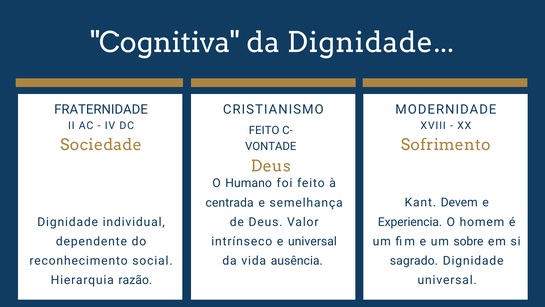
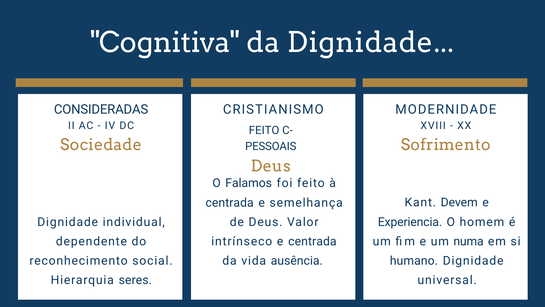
FRATERNIDADE: FRATERNIDADE -> CONSIDERADAS
VONTADE: VONTADE -> PESSOAIS
Humano: Humano -> Falamos
sobre: sobre -> numa
e universal: universal -> centrada
sagrado: sagrado -> humano
razão: razão -> seres
